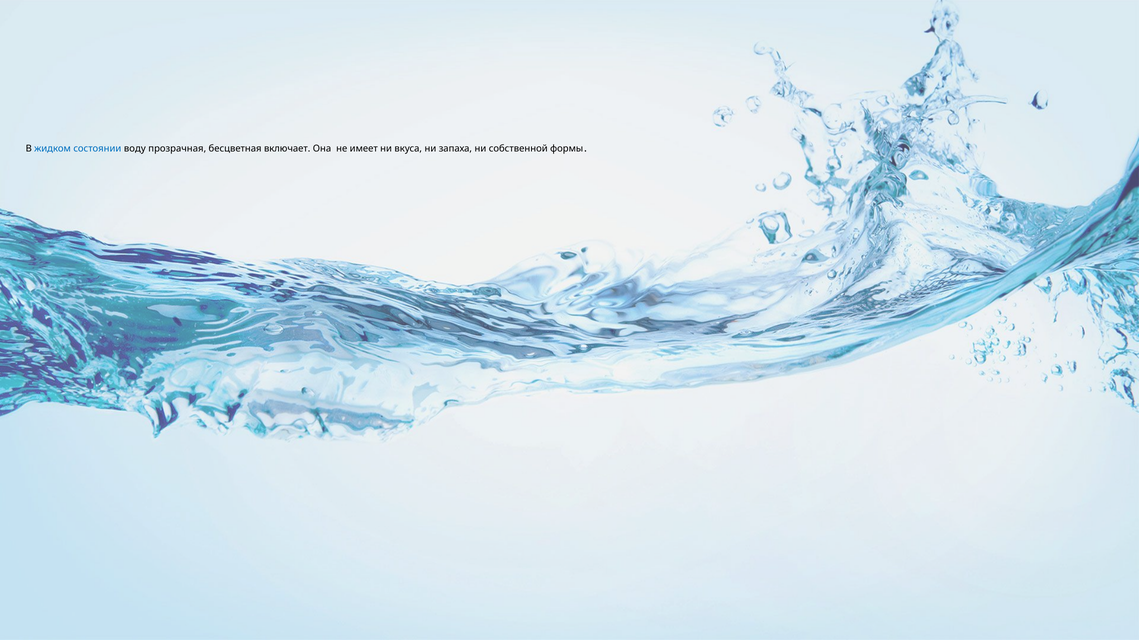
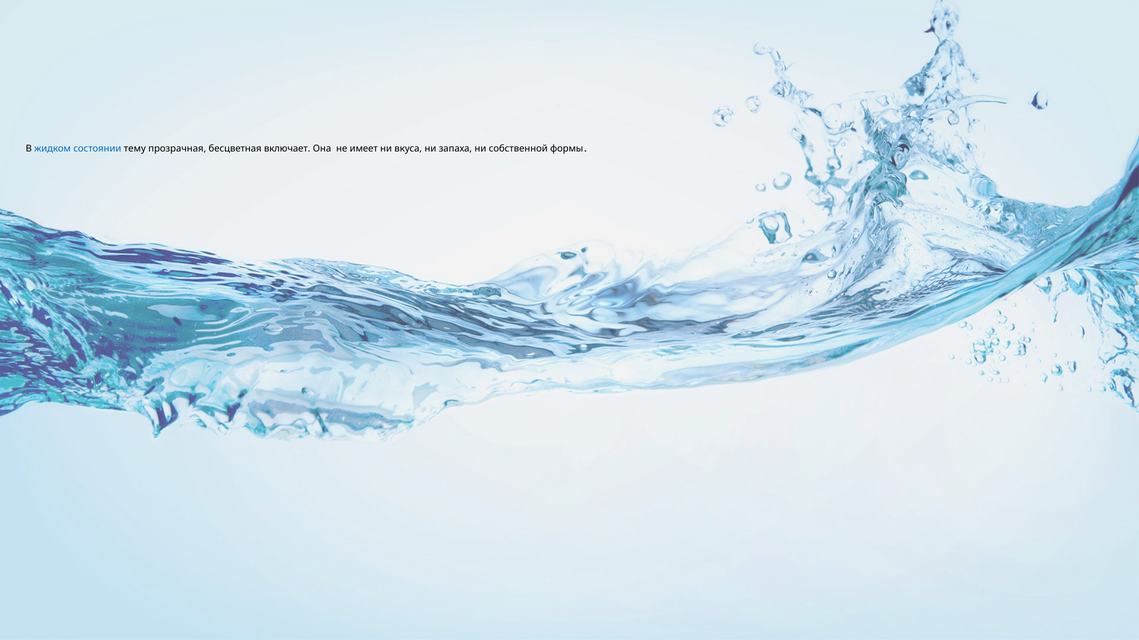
воду: воду -> тему
